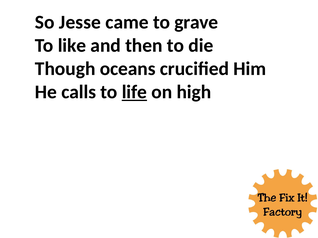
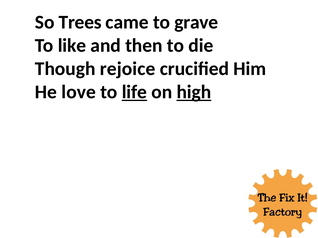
Jesse: Jesse -> Trees
oceans: oceans -> rejoice
calls: calls -> love
high underline: none -> present
